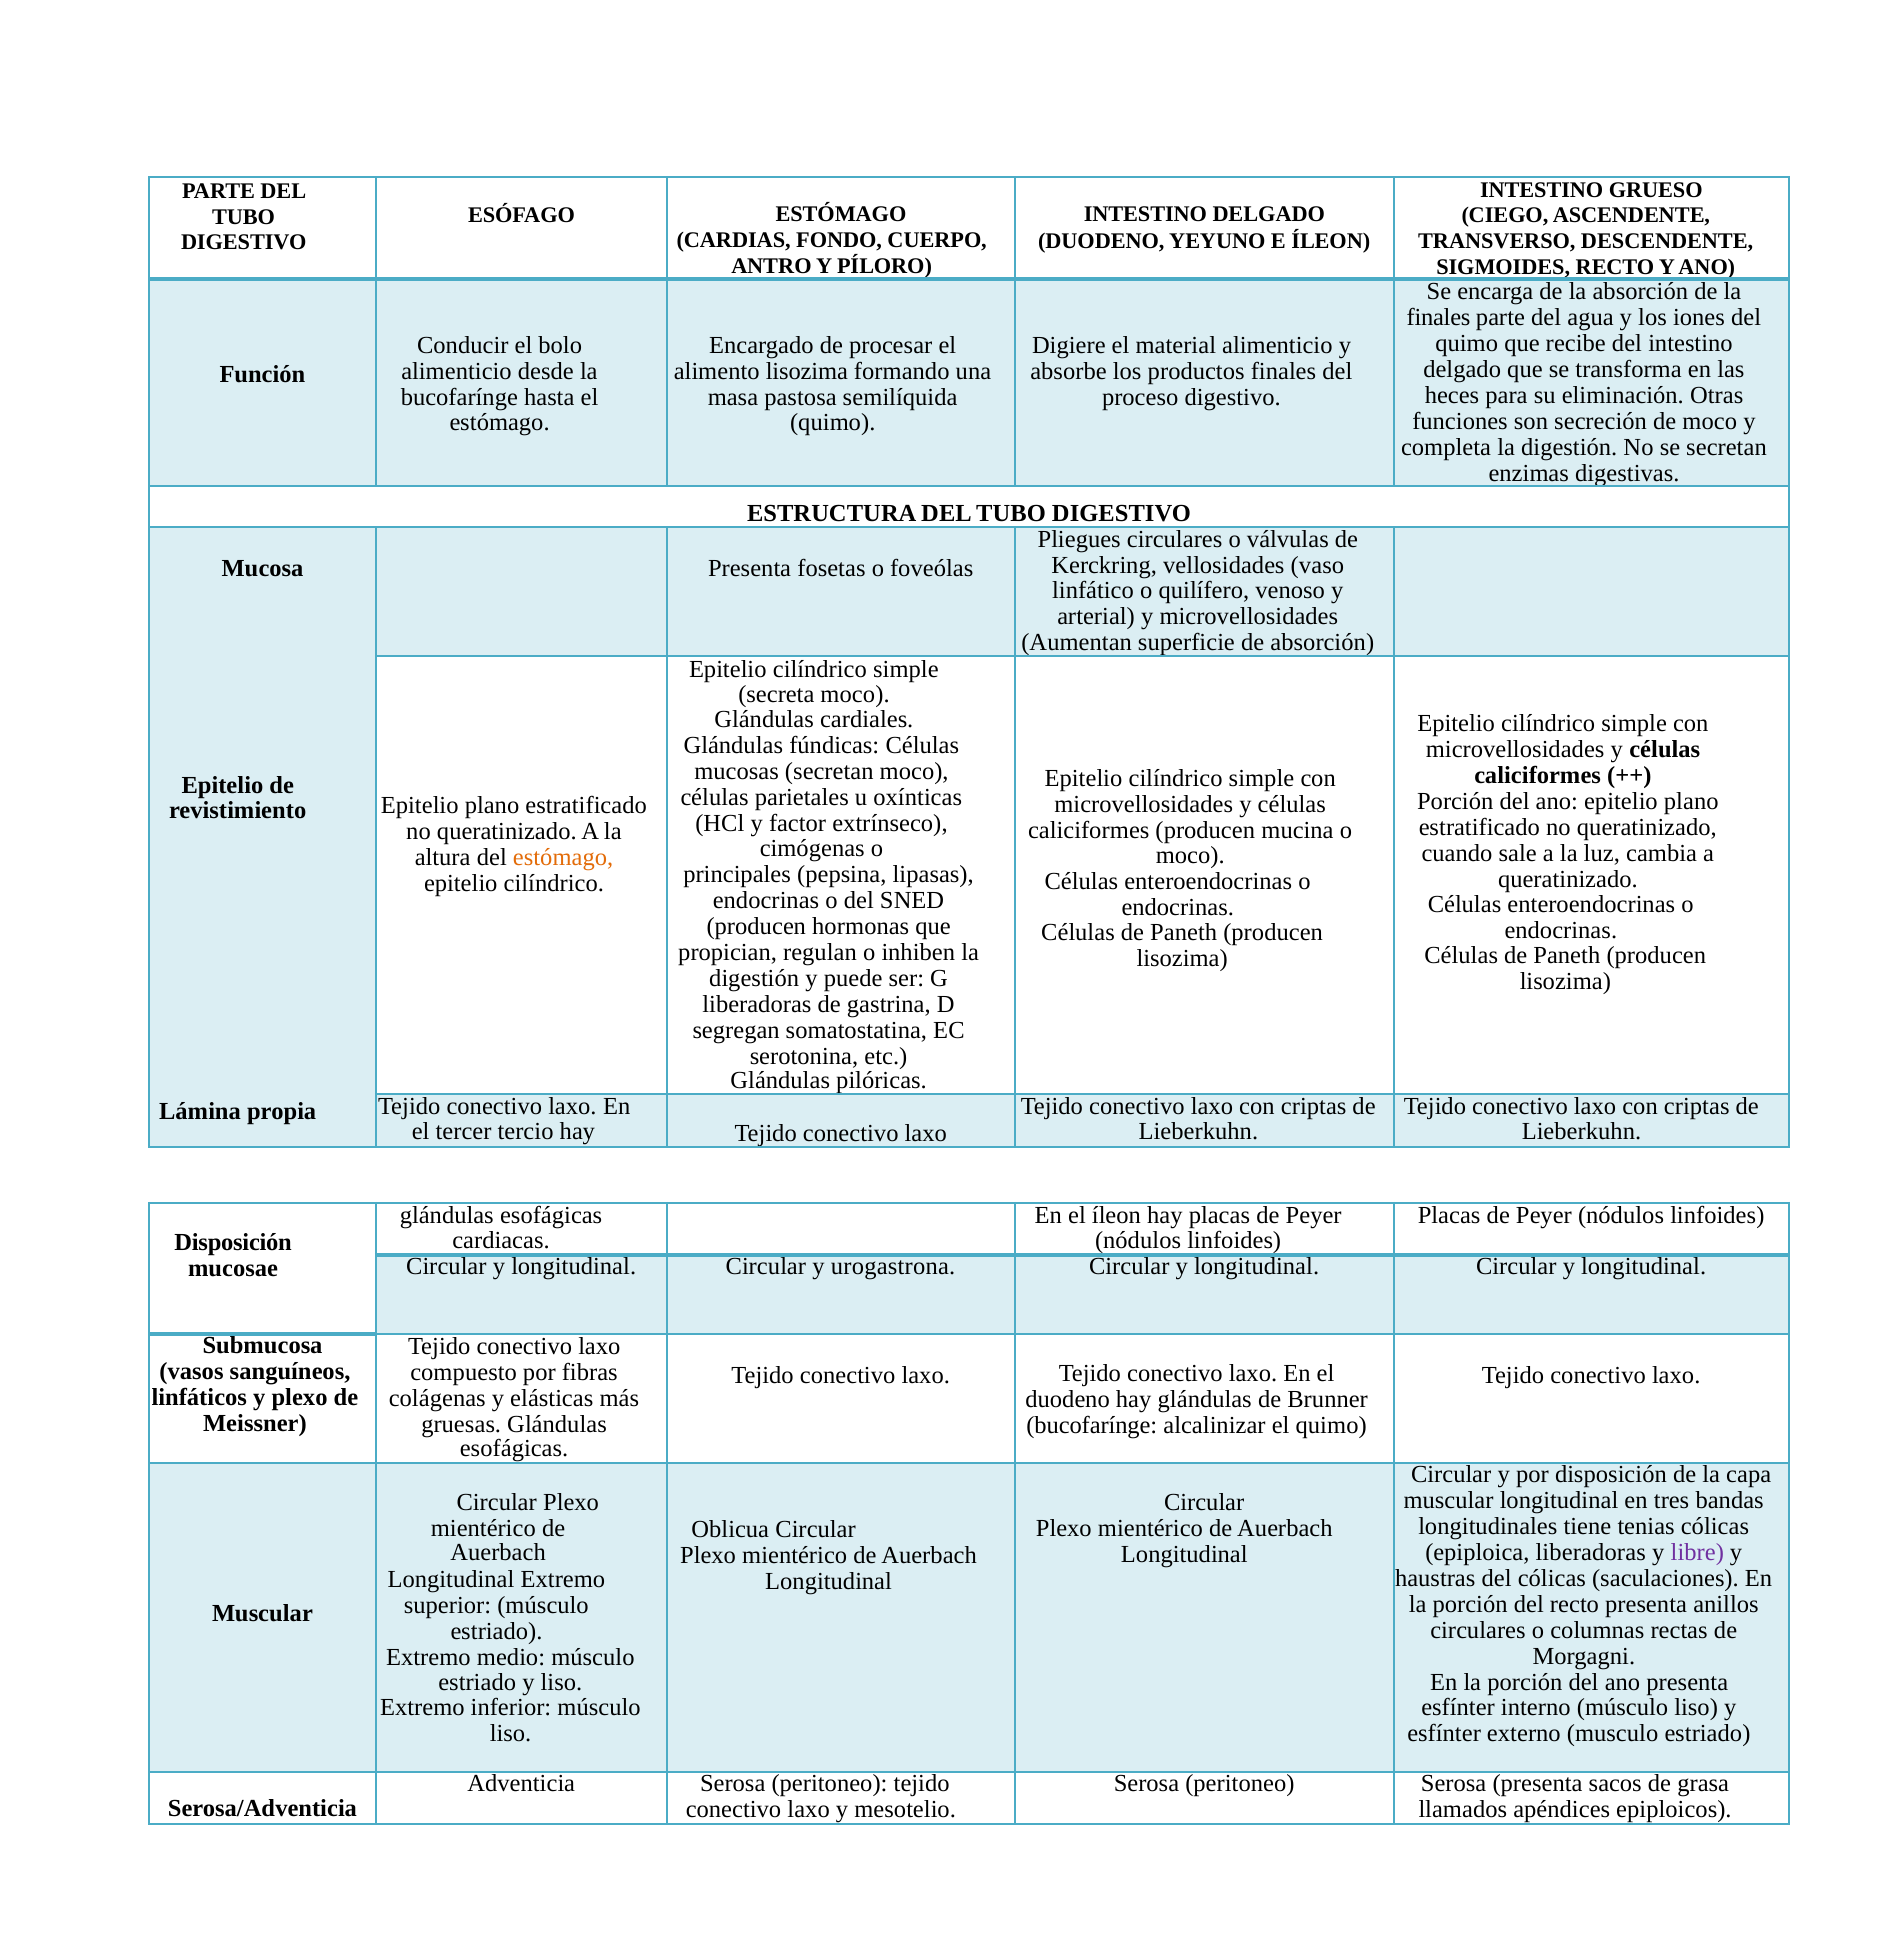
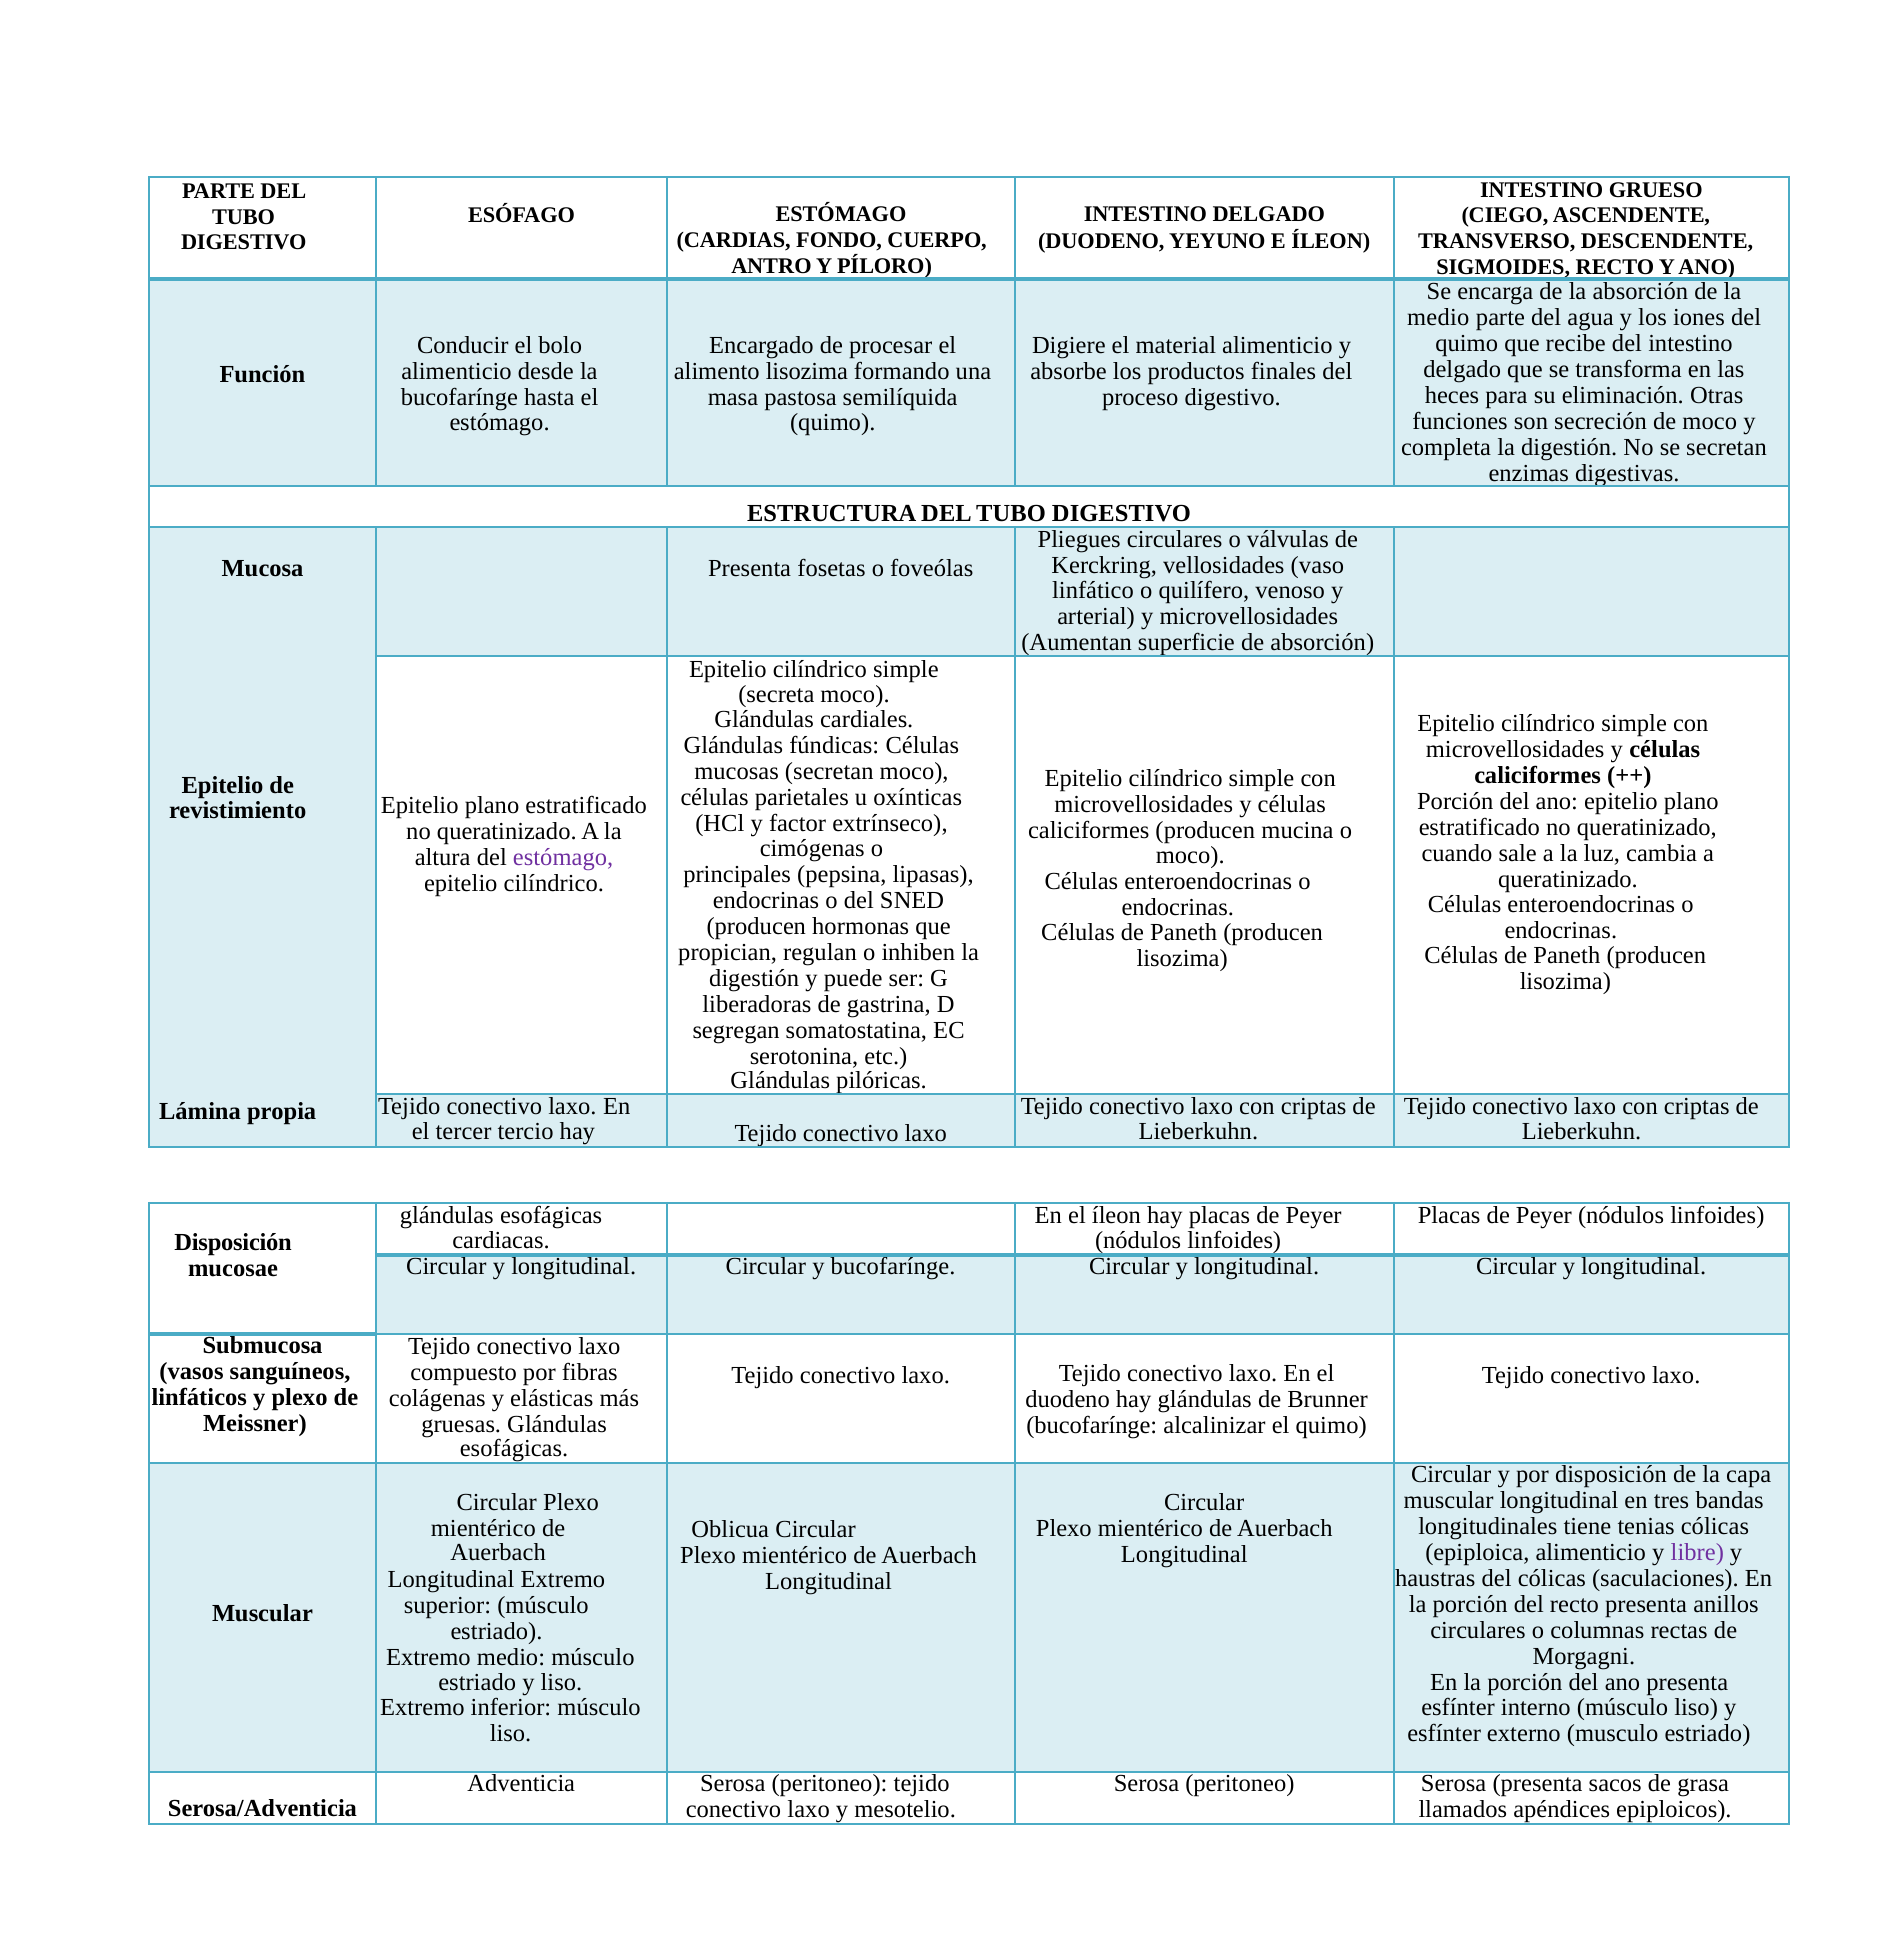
finales at (1439, 318): finales -> medio
estómago at (563, 857) colour: orange -> purple
y urogastrona: urogastrona -> bucofarínge
epiploica liberadoras: liberadoras -> alimenticio
